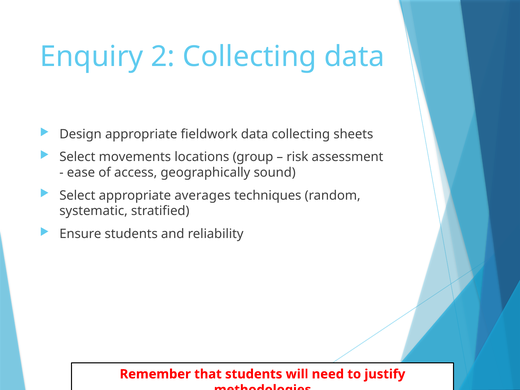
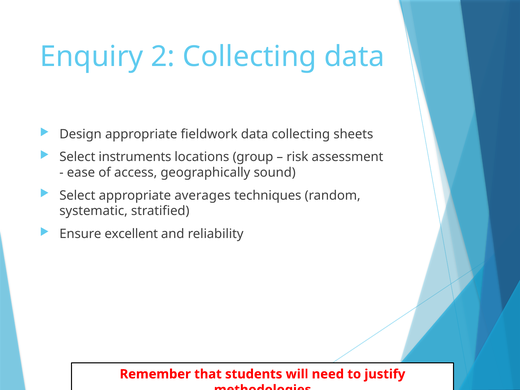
movements: movements -> instruments
Ensure students: students -> excellent
